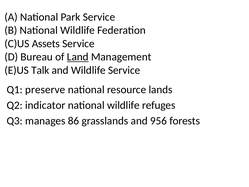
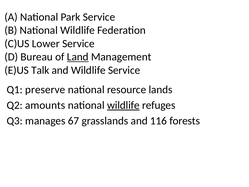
Assets: Assets -> Lower
indicator: indicator -> amounts
wildlife at (123, 105) underline: none -> present
86: 86 -> 67
956: 956 -> 116
